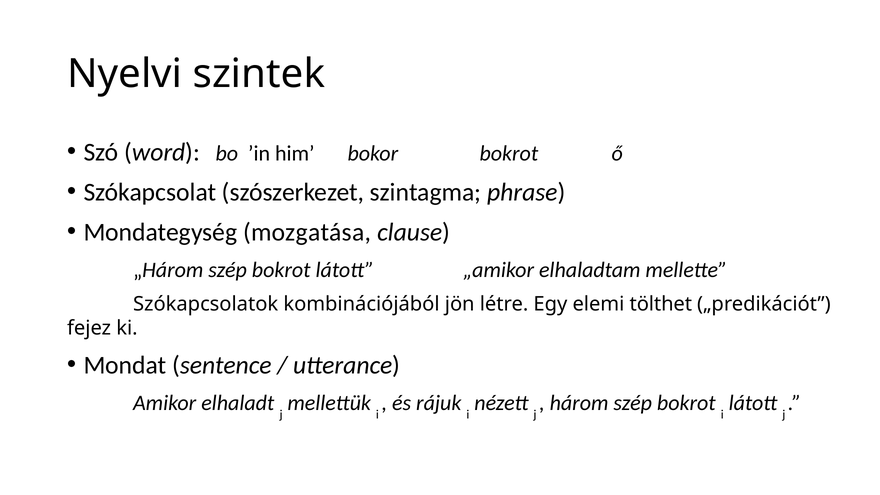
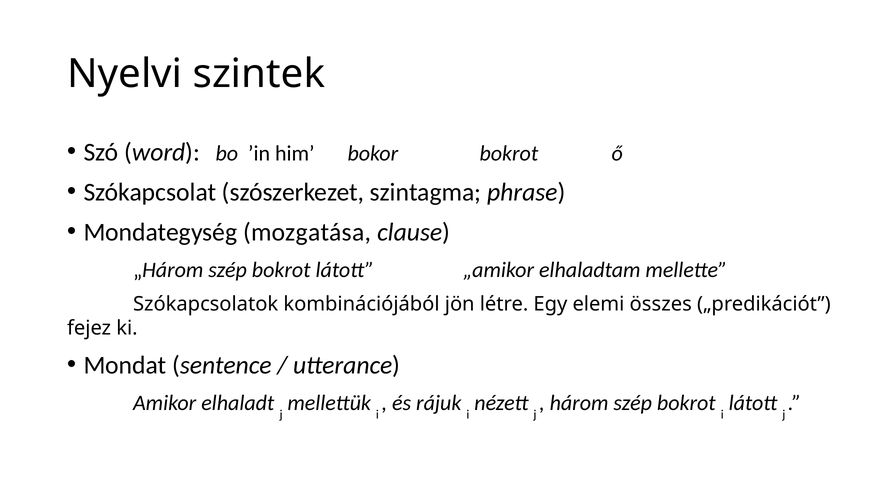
tölthet: tölthet -> összes
